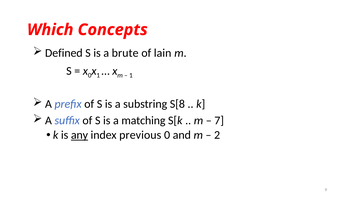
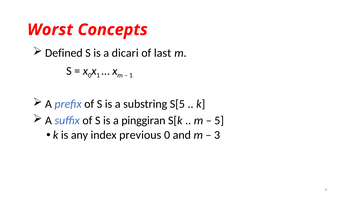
Which: Which -> Worst
brute: brute -> dicari
lain: lain -> last
S[8: S[8 -> S[5
matching: matching -> pinggiran
7: 7 -> 5
any underline: present -> none
2: 2 -> 3
